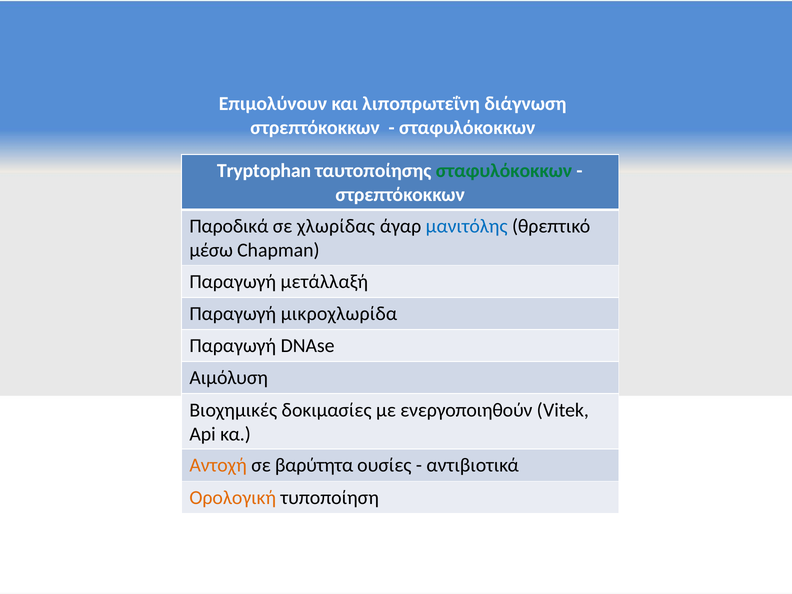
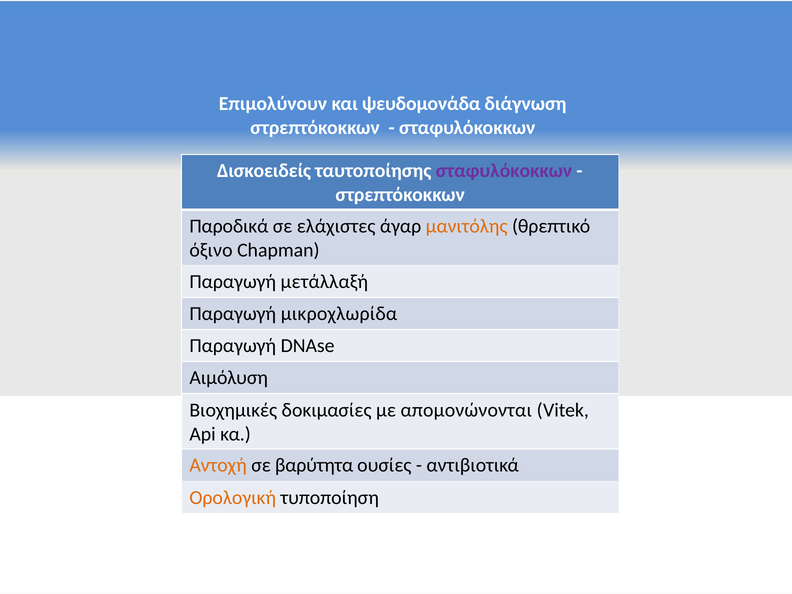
λιποπρωτεΐνη: λιποπρωτεΐνη -> ψευδομονάδα
Tryptophan: Tryptophan -> Δισκοειδείς
σταφυλόκοκκων at (504, 171) colour: green -> purple
χλωρίδας: χλωρίδας -> ελάχιστες
μανιτόλης colour: blue -> orange
μέσω: μέσω -> όξινο
ενεργοποιηθούν: ενεργοποιηθούν -> απομονώνονται
